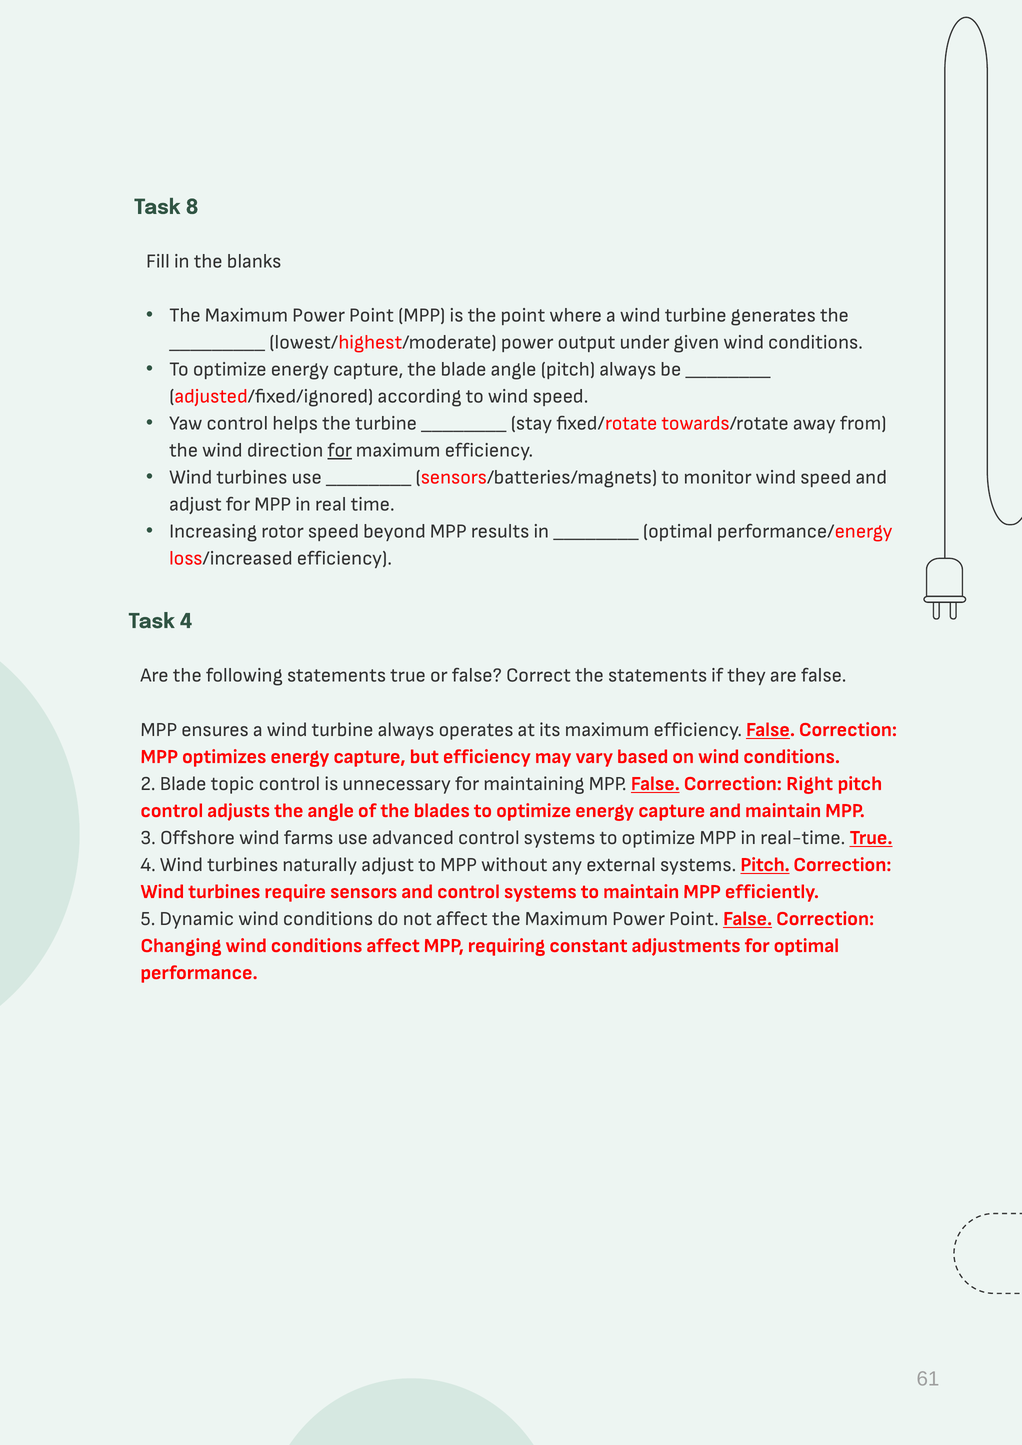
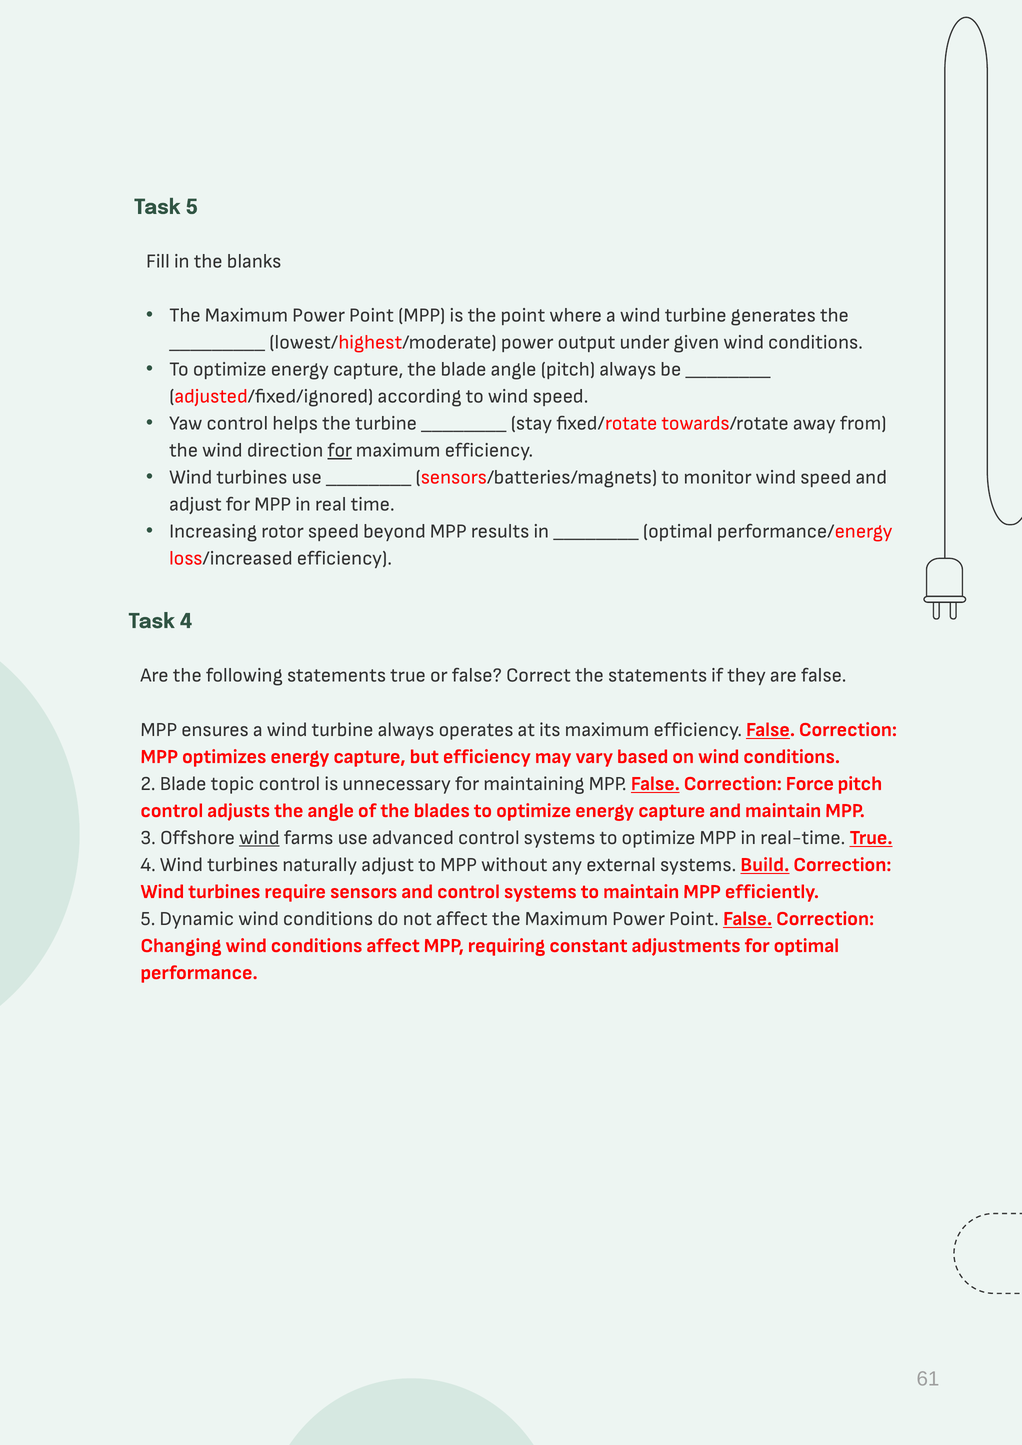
Task 8: 8 -> 5
Right: Right -> Force
wind at (259, 838) underline: none -> present
systems Pitch: Pitch -> Build
